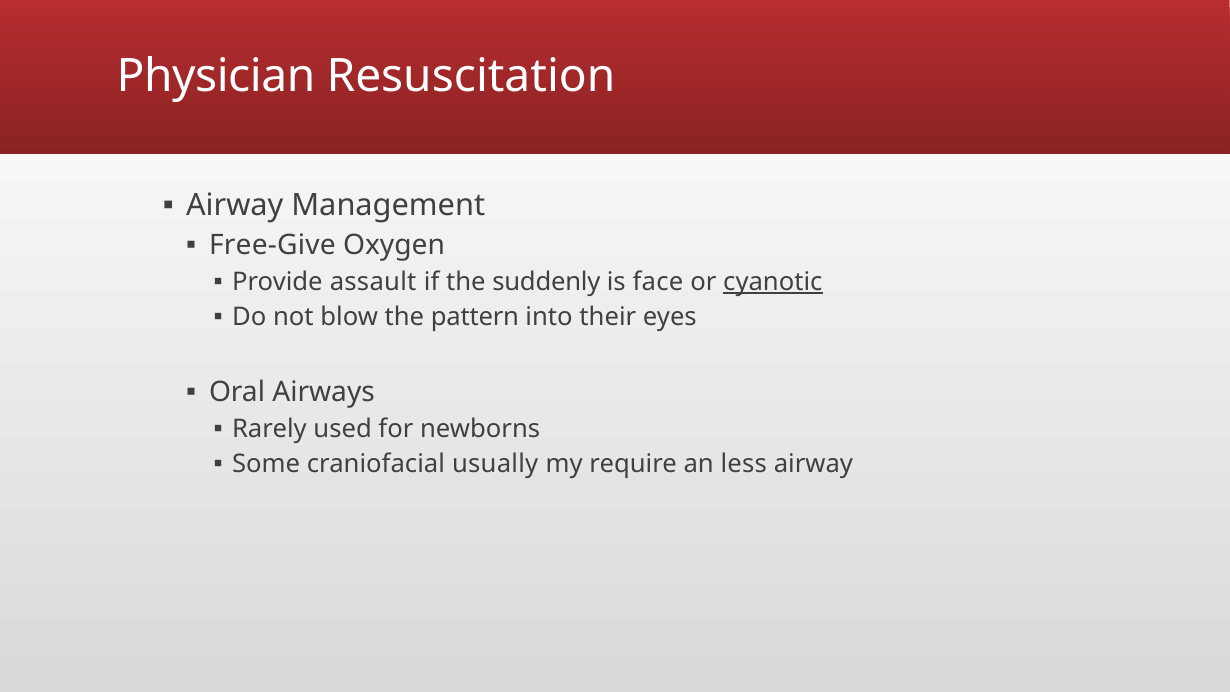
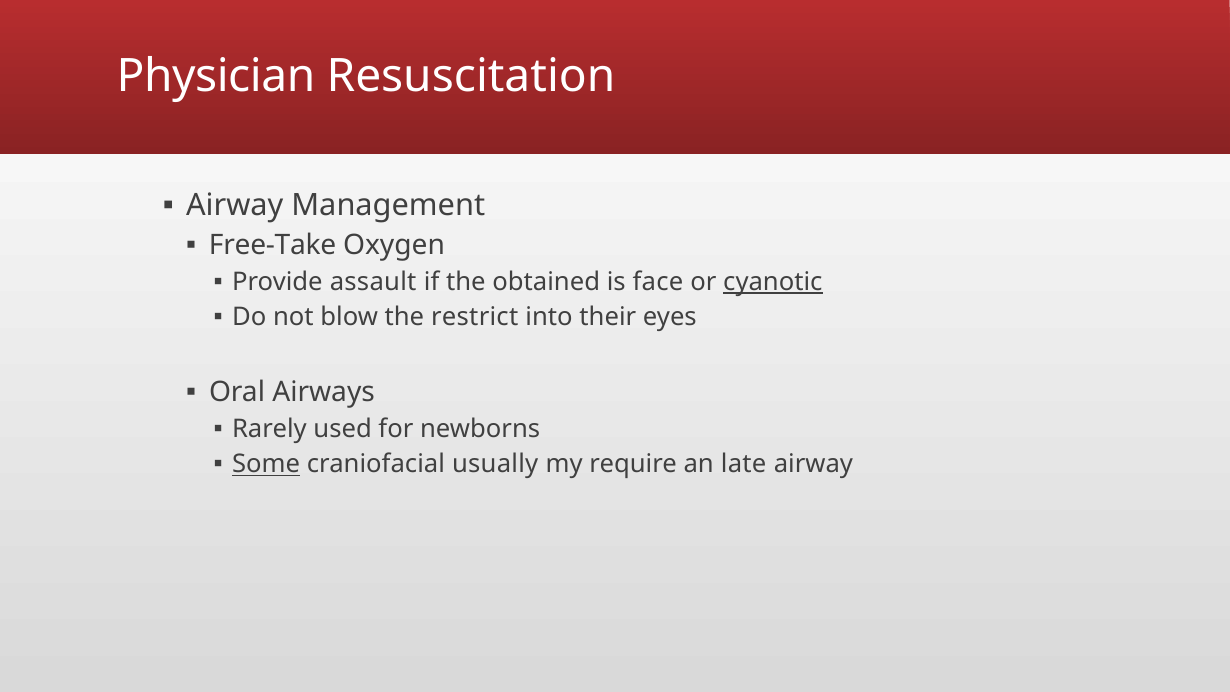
Free-Give: Free-Give -> Free-Take
suddenly: suddenly -> obtained
pattern: pattern -> restrict
Some underline: none -> present
less: less -> late
